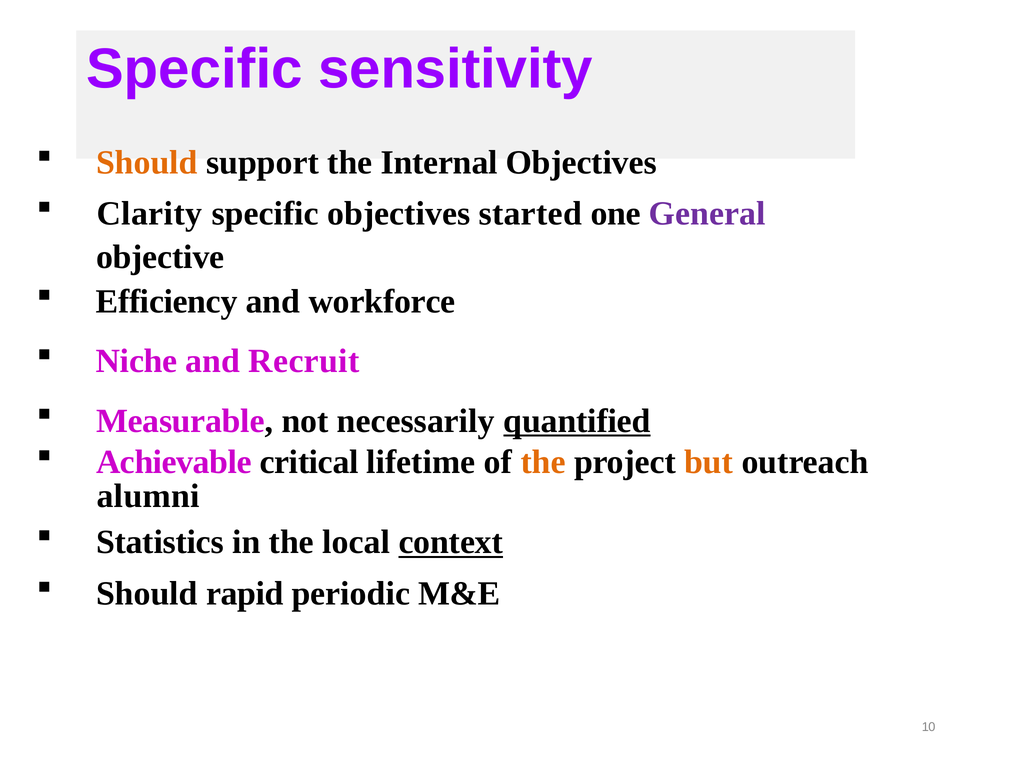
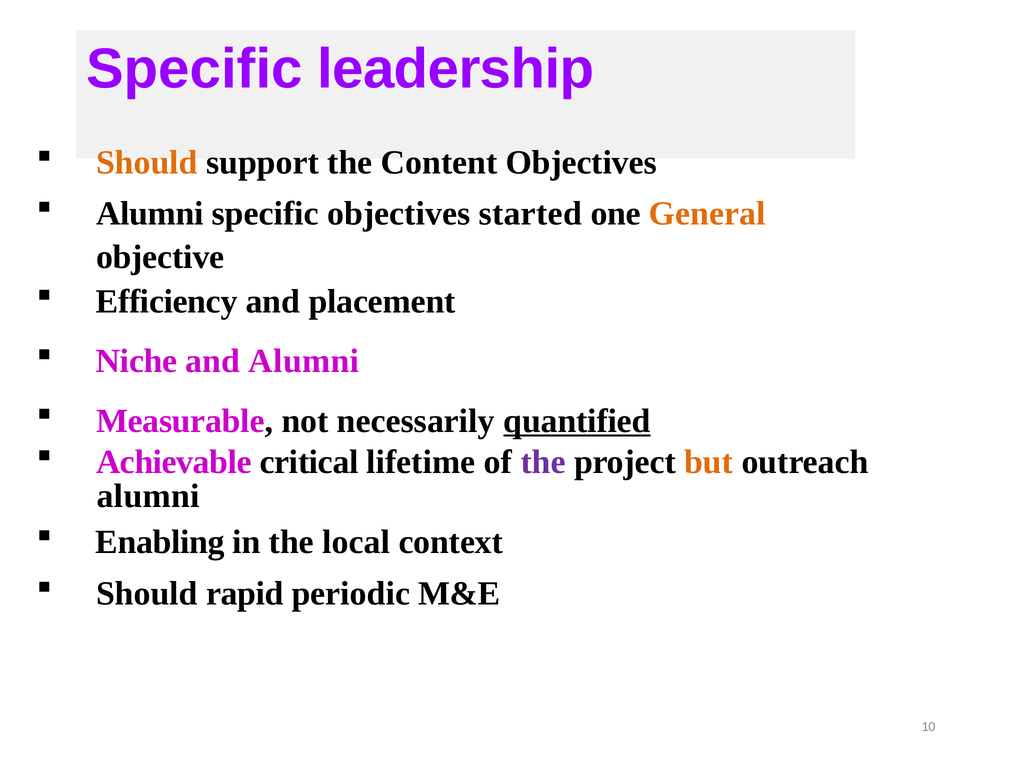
sensitivity: sensitivity -> leadership
Internal: Internal -> Content
Clarity at (149, 214): Clarity -> Alumni
General colour: purple -> orange
workforce: workforce -> placement
and Recruit: Recruit -> Alumni
the at (543, 462) colour: orange -> purple
Statistics: Statistics -> Enabling
context underline: present -> none
